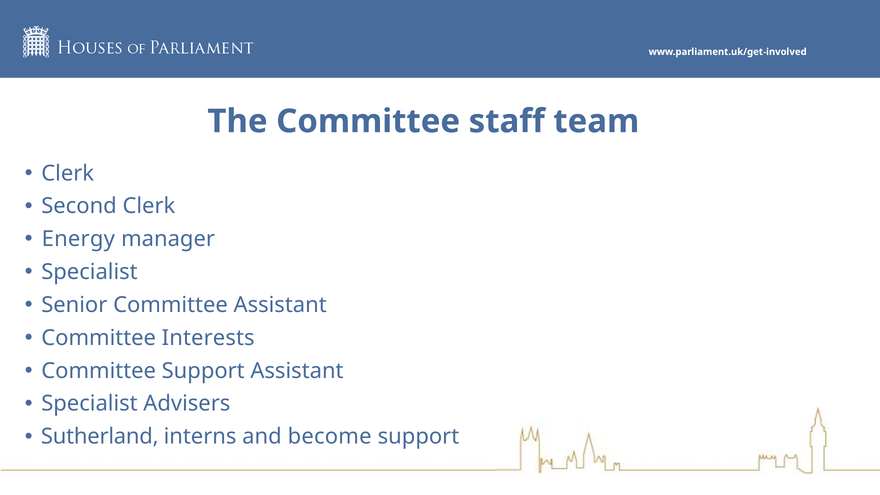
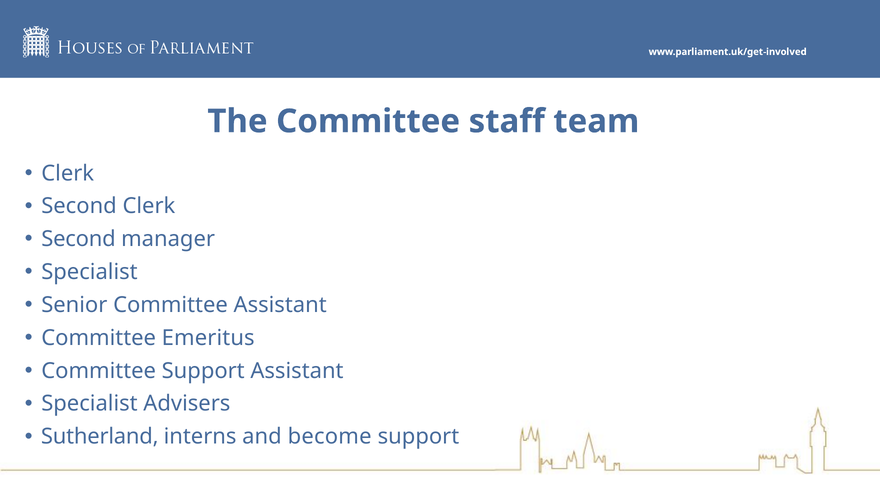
Energy at (78, 239): Energy -> Second
Interests: Interests -> Emeritus
